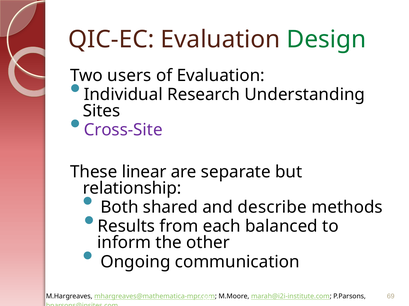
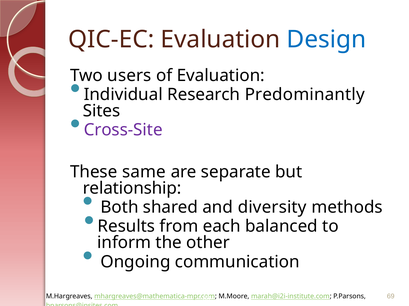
Design colour: green -> blue
Understanding: Understanding -> Predominantly
linear: linear -> same
describe: describe -> diversity
